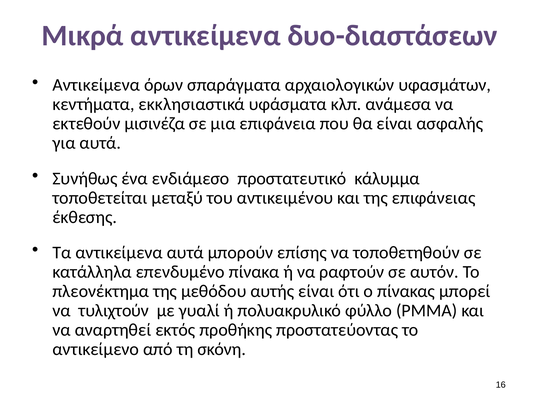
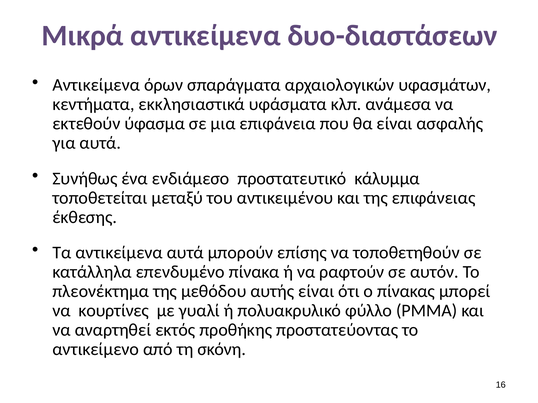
μισινέζα: μισινέζα -> ύφασμα
τυλιχτούν: τυλιχτούν -> κουρτίνες
